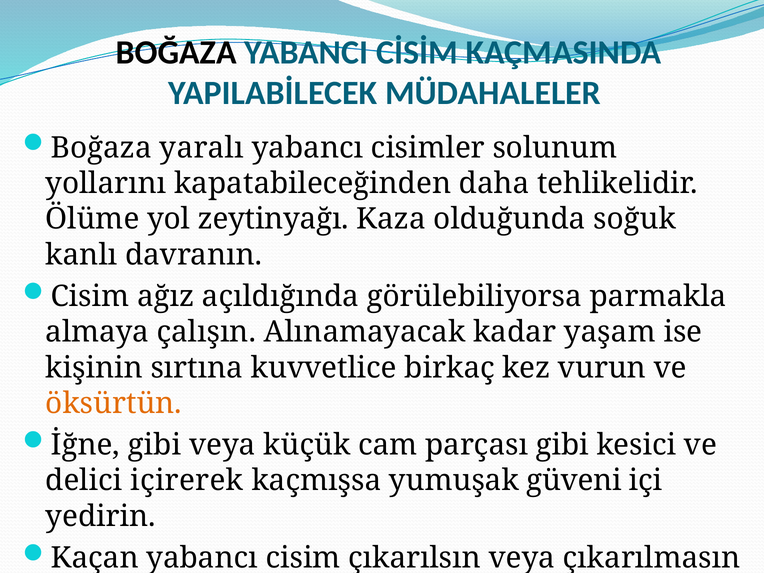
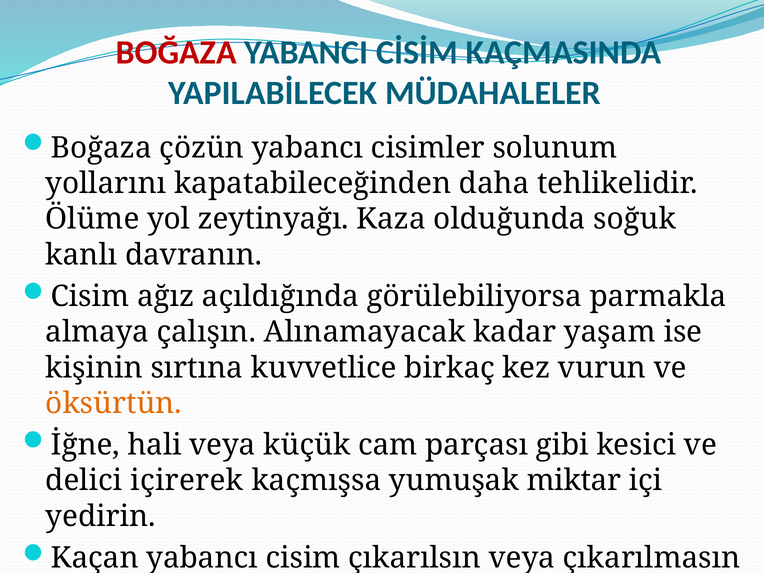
BOĞAZA at (176, 52) colour: black -> red
yaralı: yaralı -> çözün
İğne gibi: gibi -> hali
güveni: güveni -> miktar
